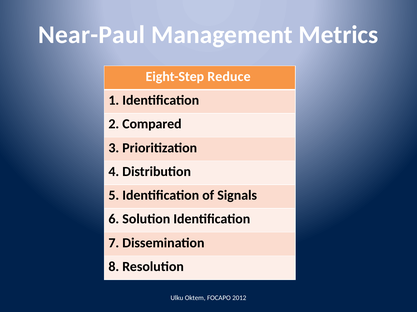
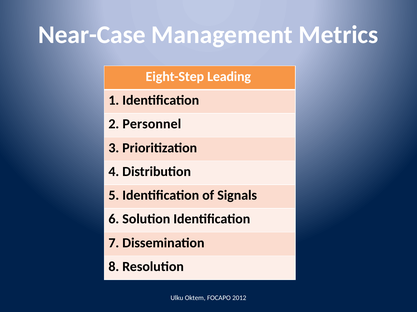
Near-Paul: Near-Paul -> Near-Case
Reduce: Reduce -> Leading
Compared: Compared -> Personnel
